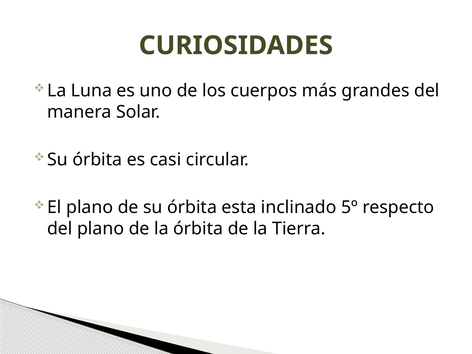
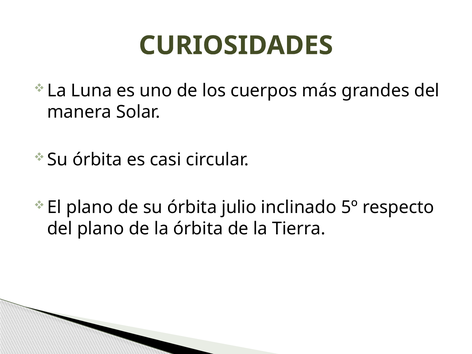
esta: esta -> julio
